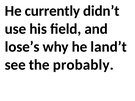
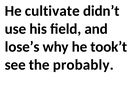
currently: currently -> cultivate
land’t: land’t -> took’t
